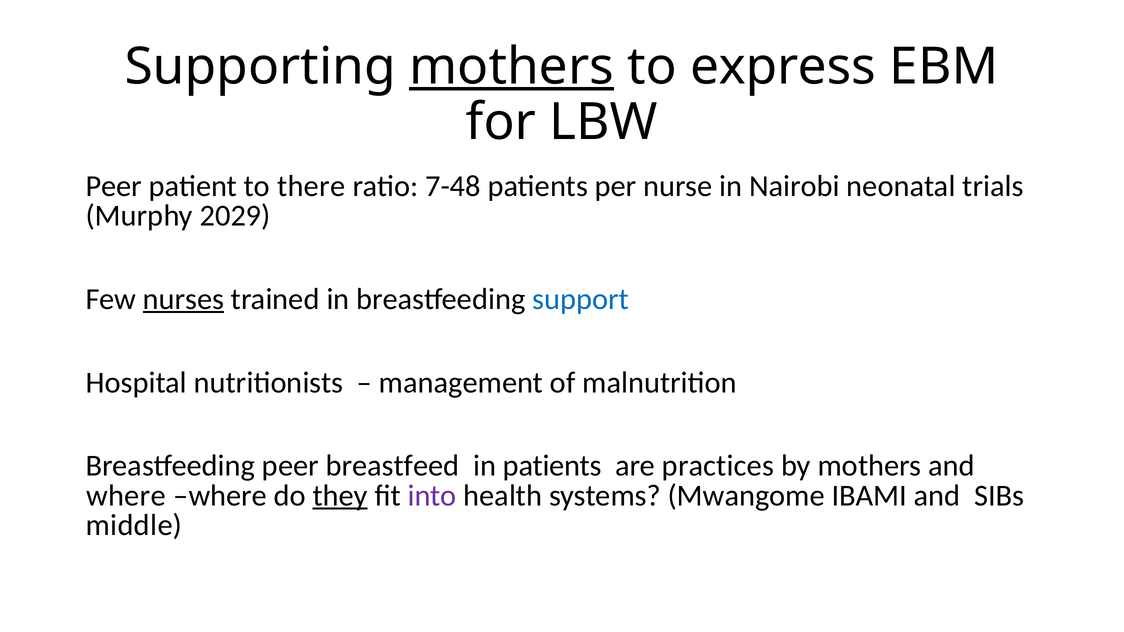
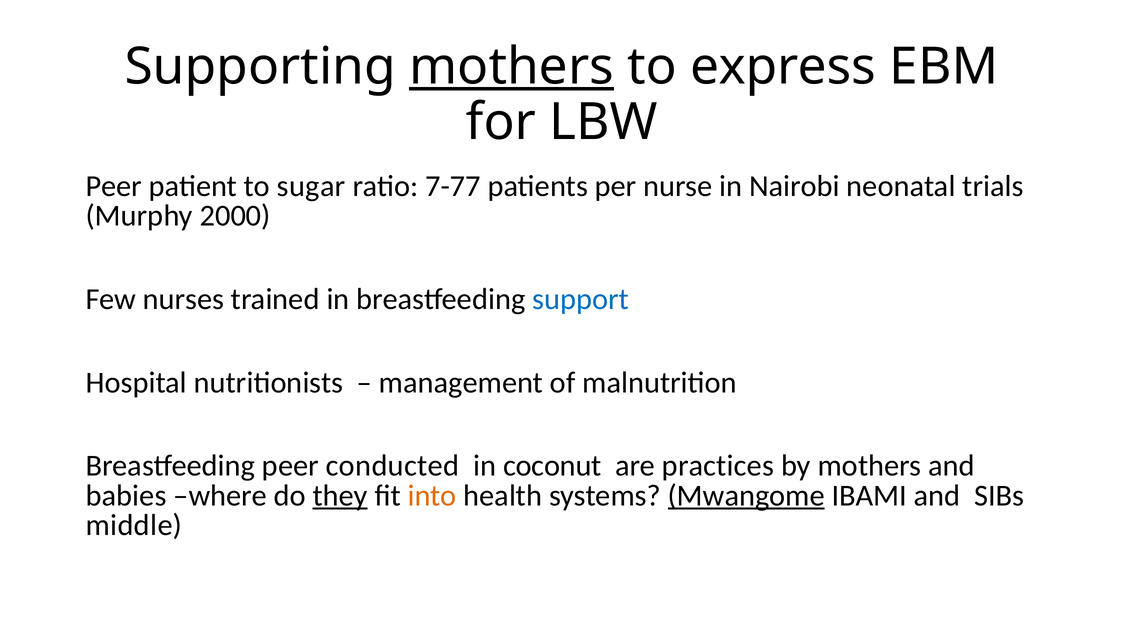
there: there -> sugar
7-48: 7-48 -> 7-77
2029: 2029 -> 2000
nurses underline: present -> none
breastfeed: breastfeed -> conducted
in patients: patients -> coconut
where at (126, 496): where -> babies
into colour: purple -> orange
Mwangome underline: none -> present
